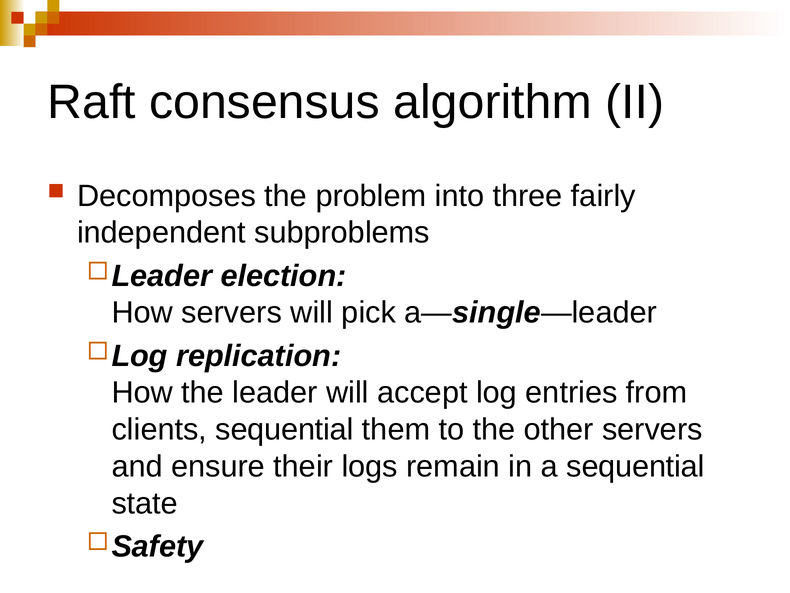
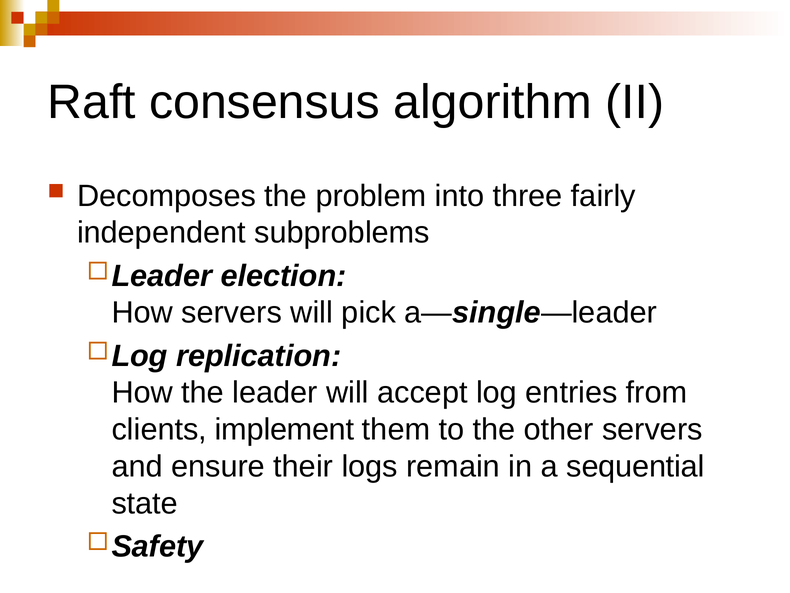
clients sequential: sequential -> implement
